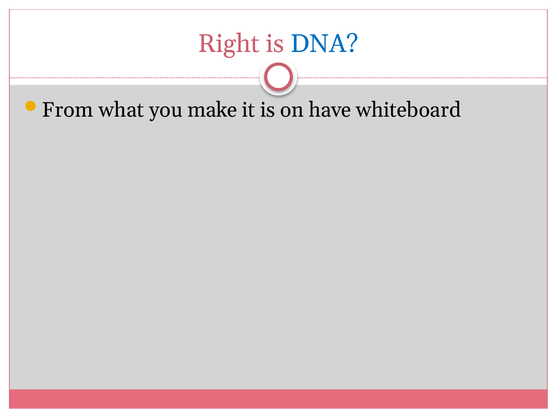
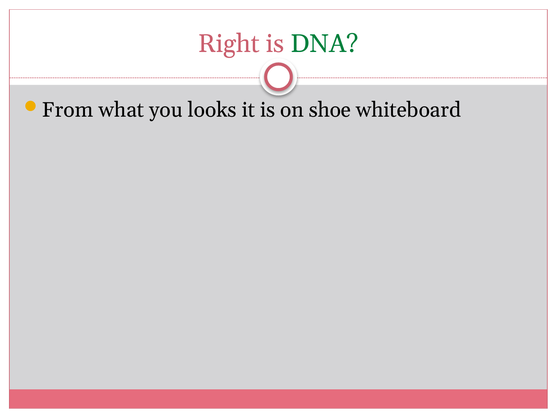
DNA colour: blue -> green
make: make -> looks
have: have -> shoe
